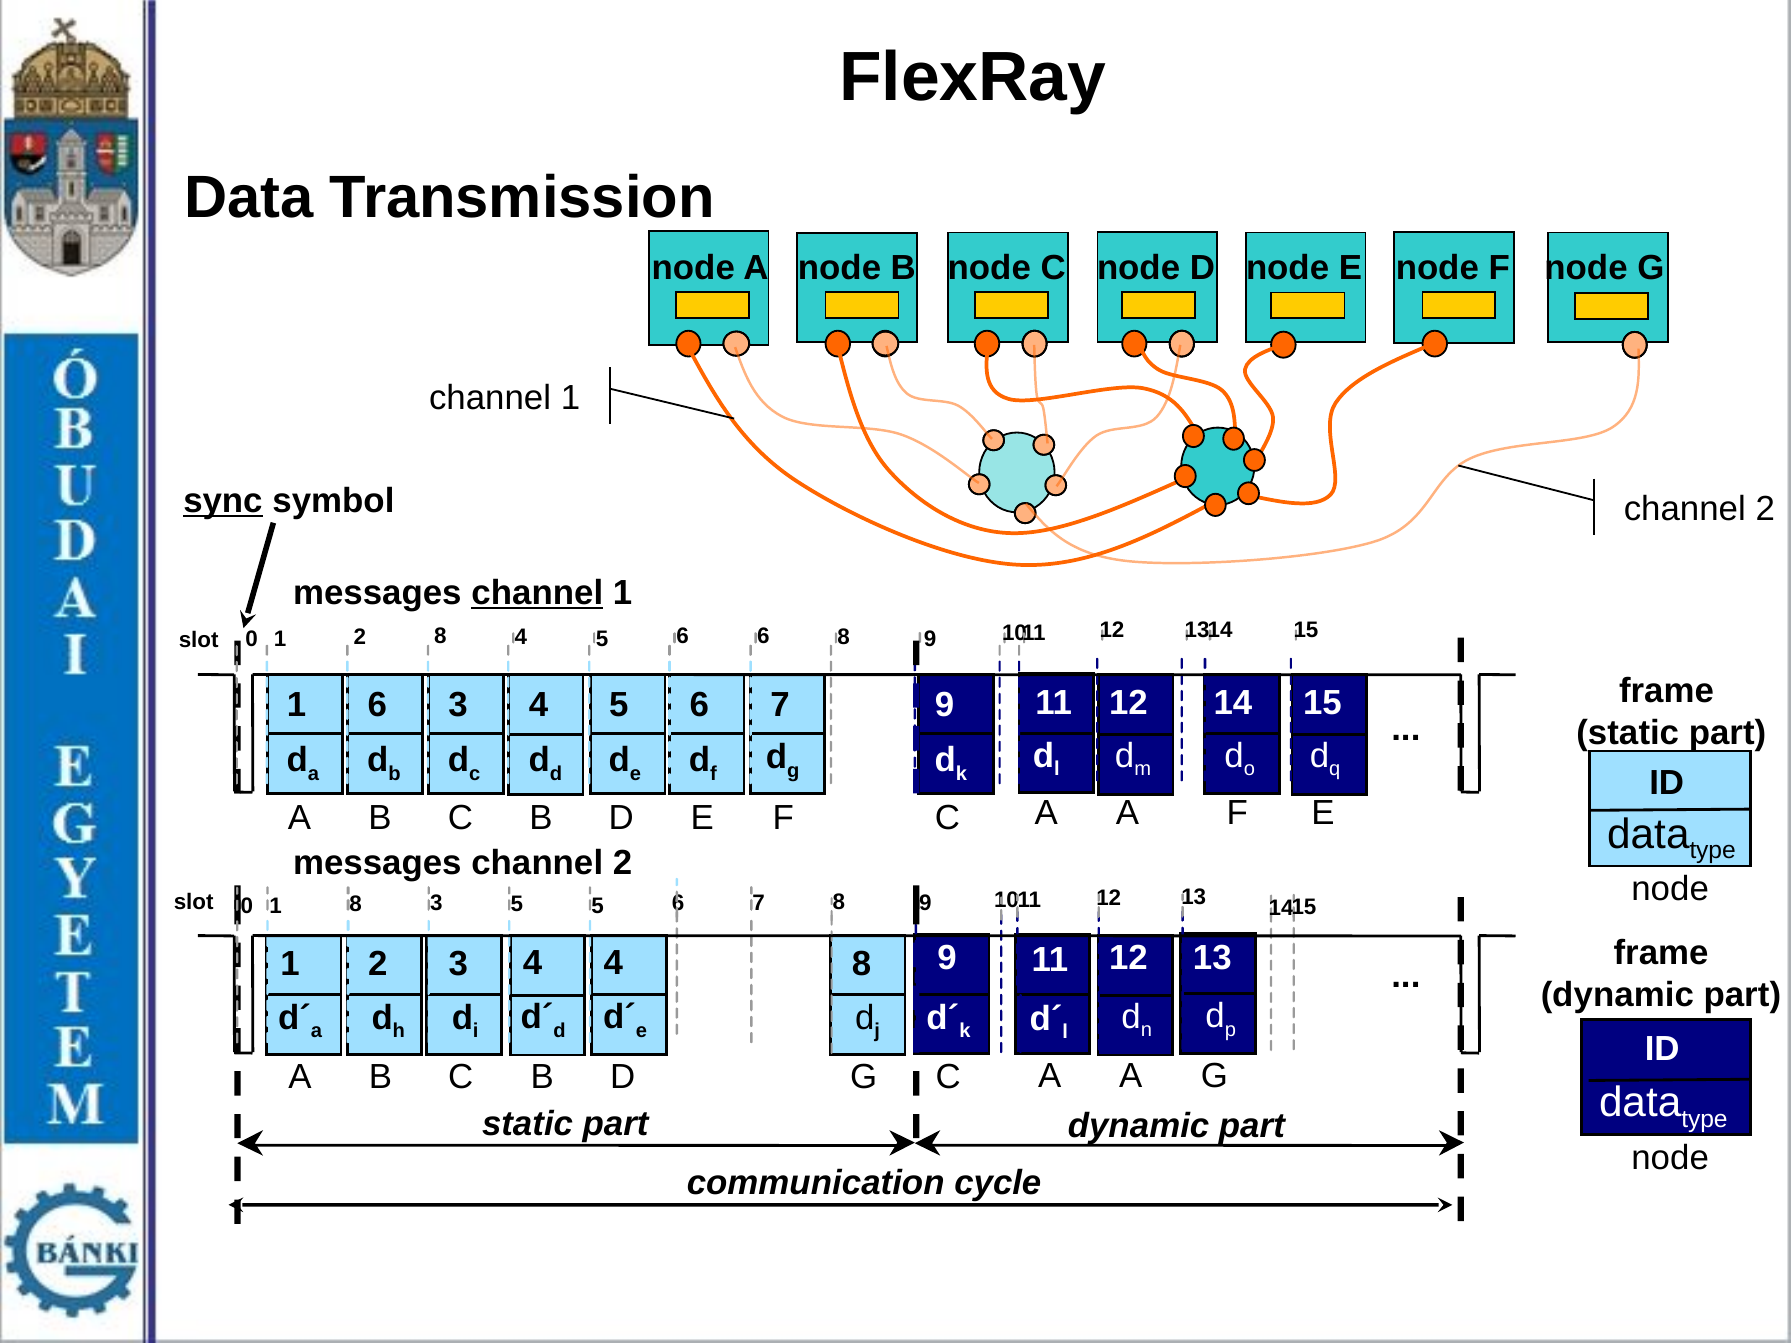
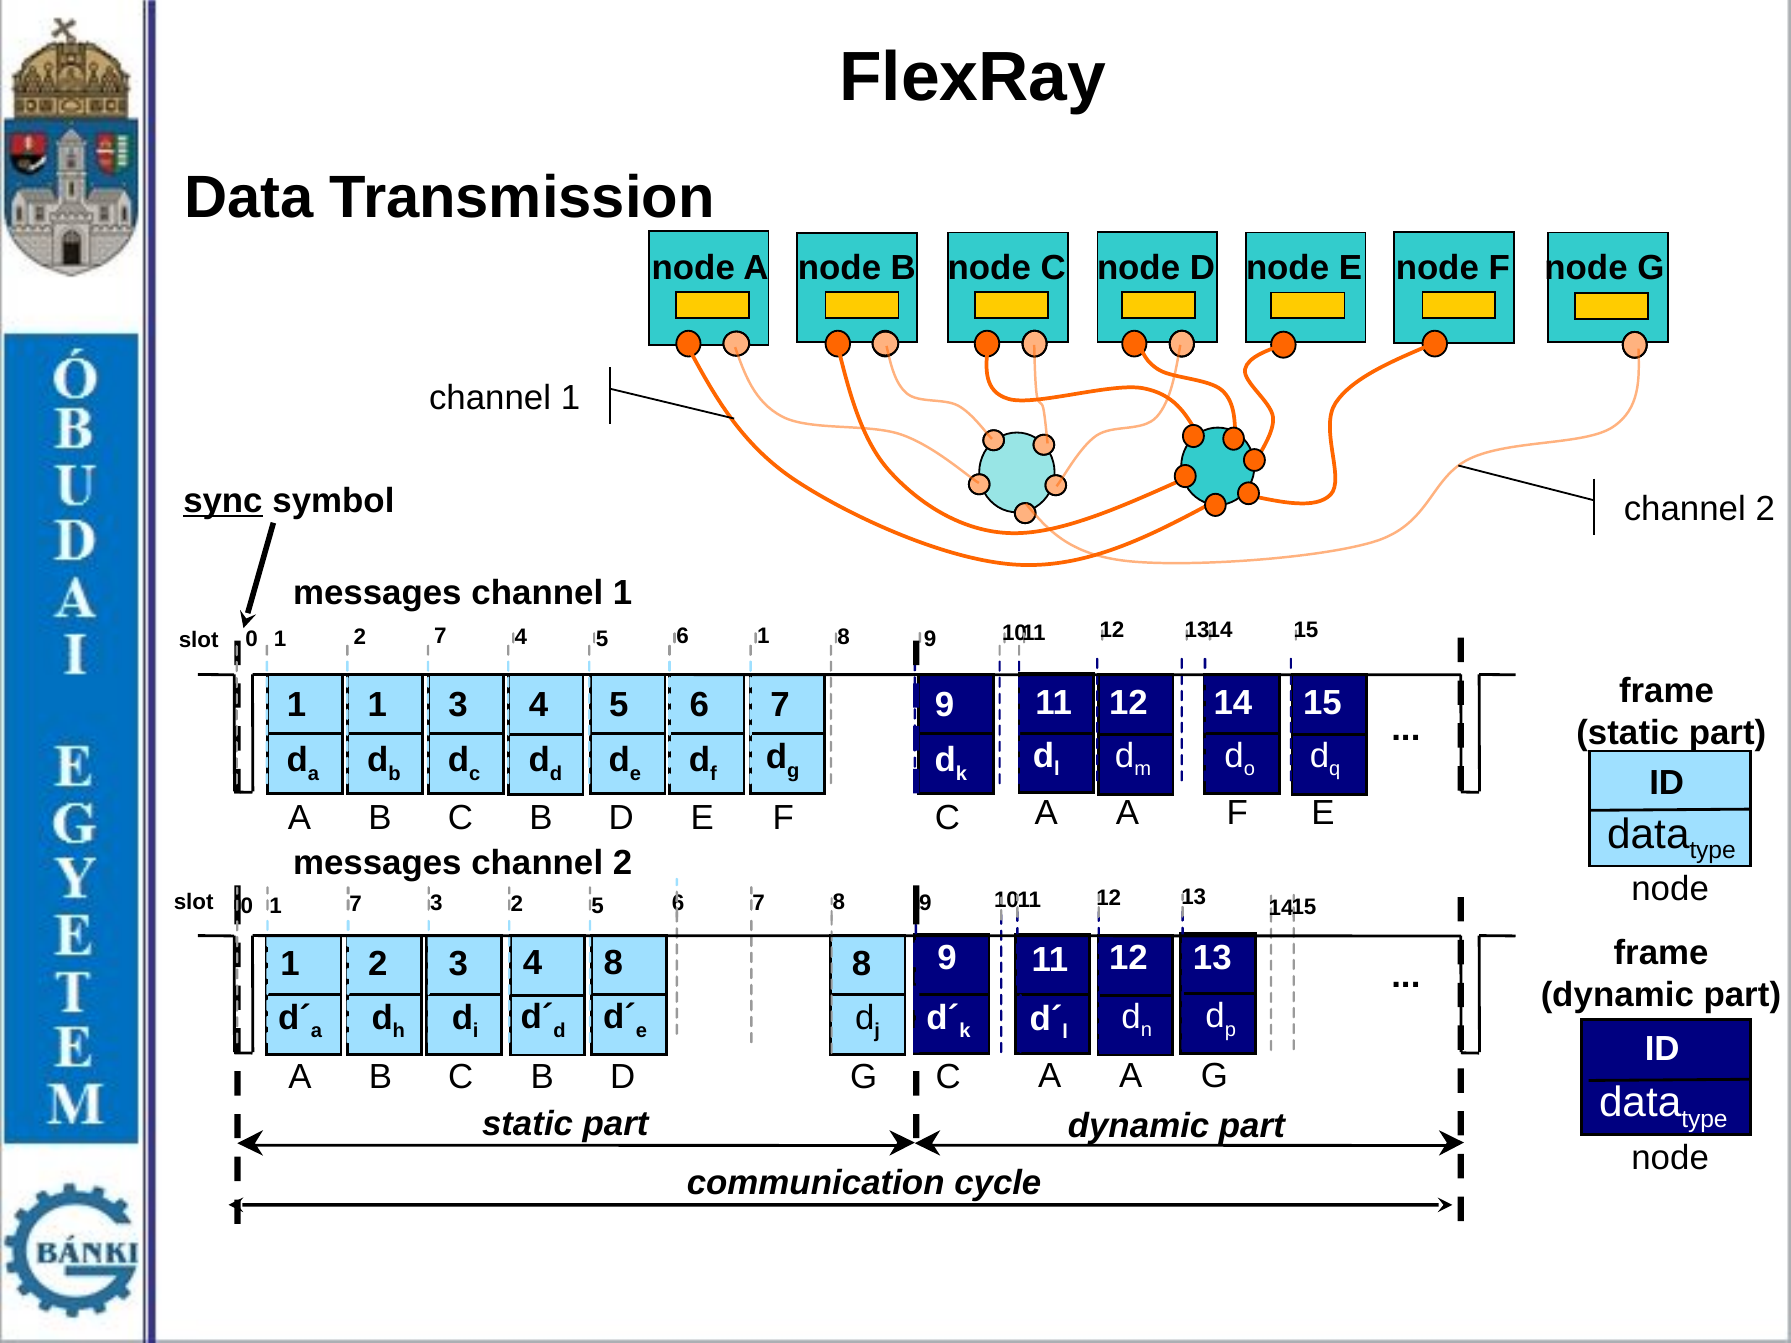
channel at (537, 593) underline: present -> none
2 8: 8 -> 7
6 6: 6 -> 1
6 at (377, 705): 6 -> 1
1 8: 8 -> 7
3 5: 5 -> 2
4 4: 4 -> 8
